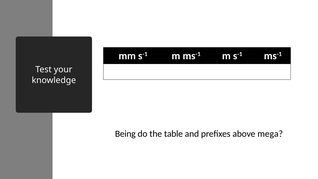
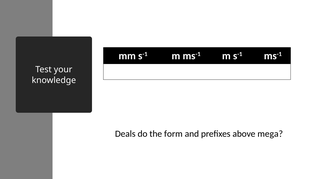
Being: Being -> Deals
table: table -> form
